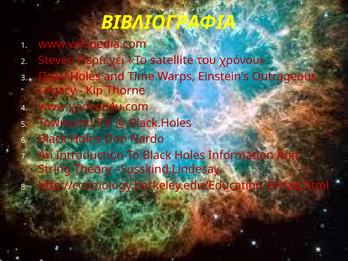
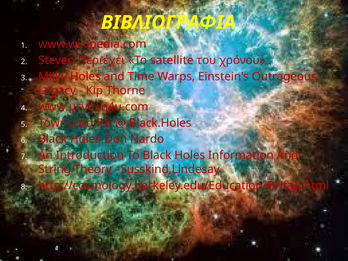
Πολύ: Πολύ -> Milky
www.χρόνου4u.com: www.χρόνου4u.com -> www.μεγάλη4u.com
